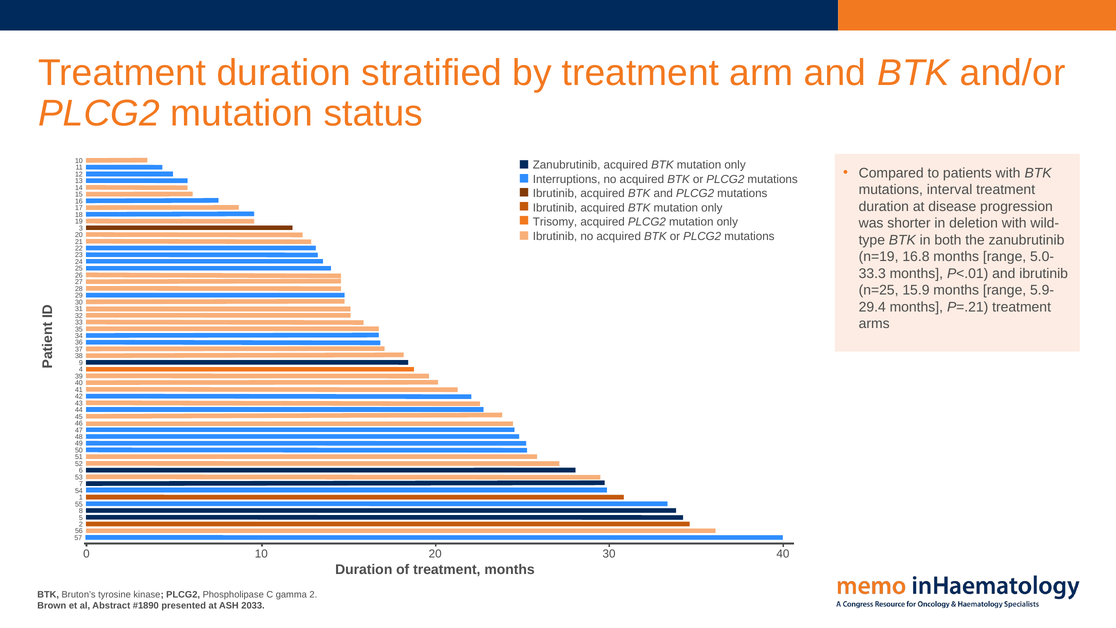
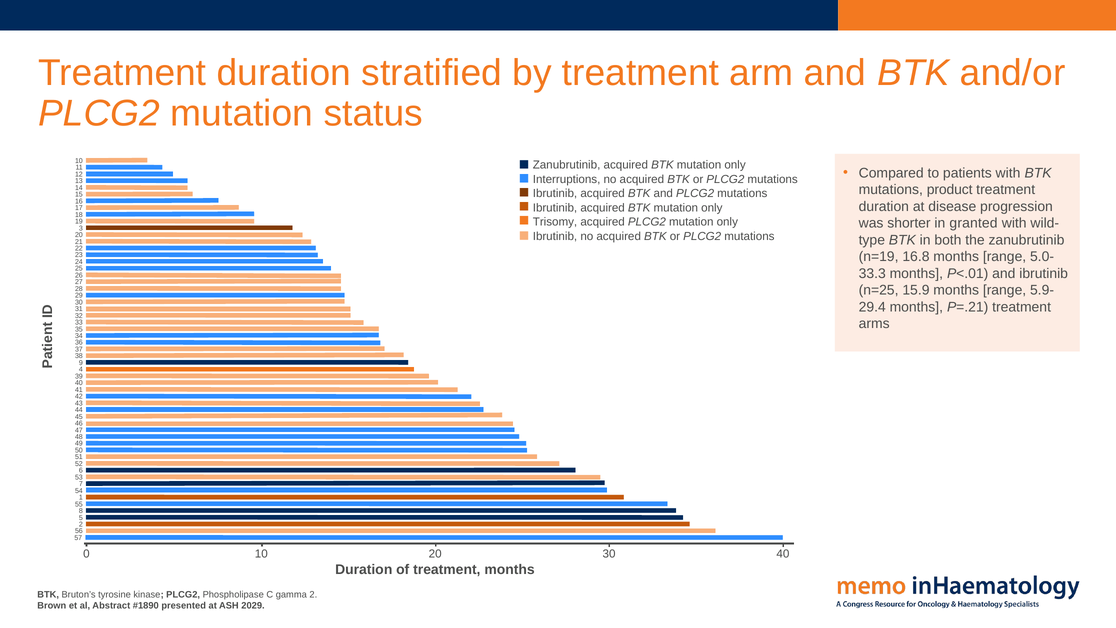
interval: interval -> product
deletion: deletion -> granted
2033: 2033 -> 2029
